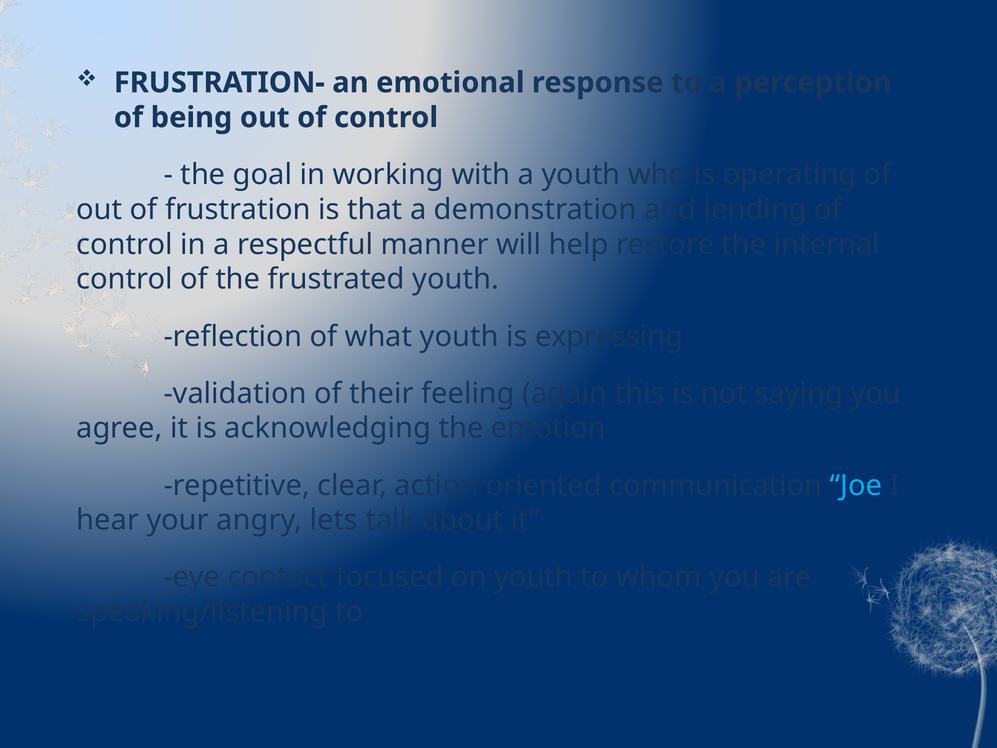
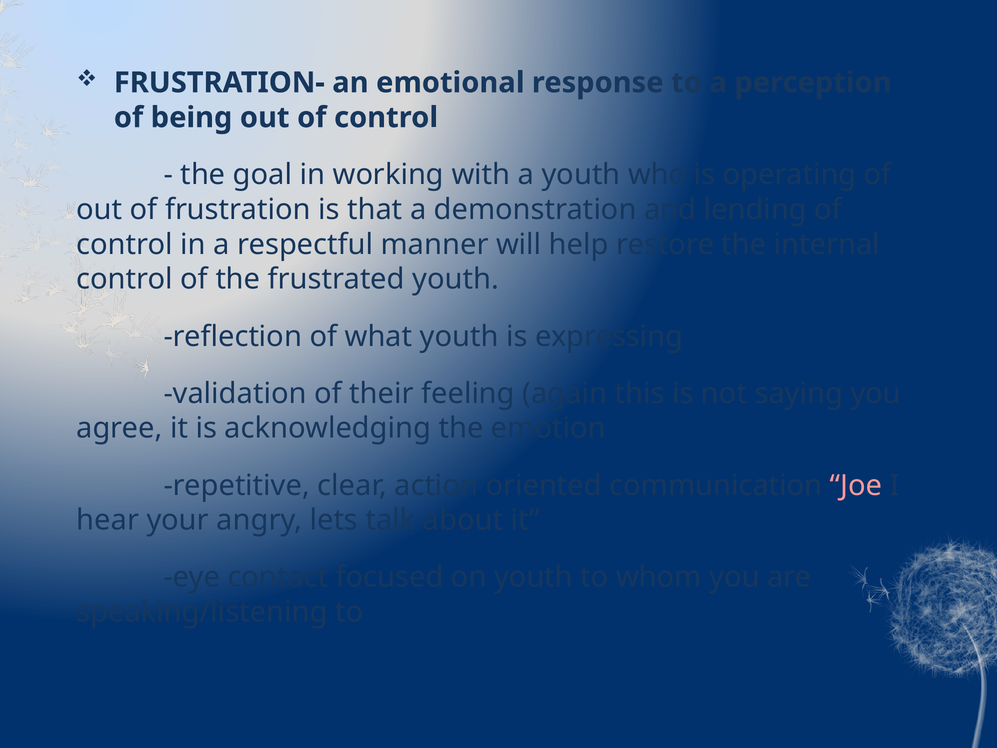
Joe colour: light blue -> pink
